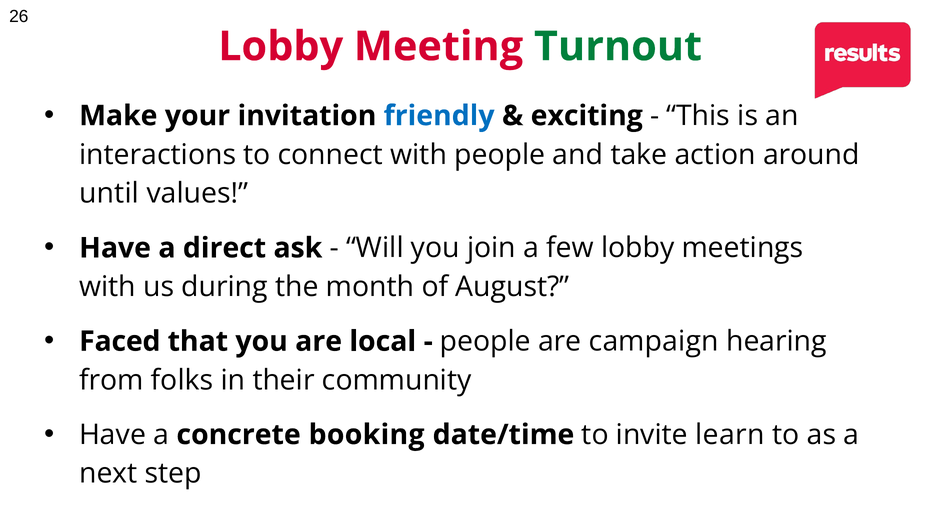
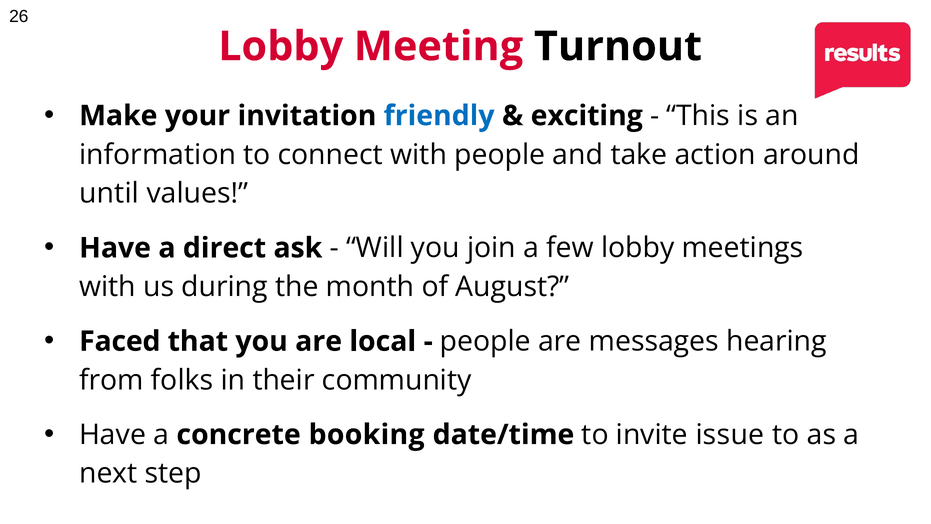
Turnout colour: green -> black
interactions: interactions -> information
campaign: campaign -> messages
learn: learn -> issue
